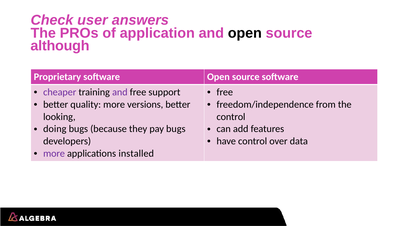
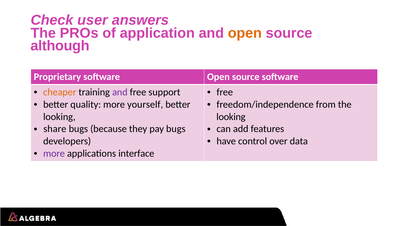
open at (245, 33) colour: black -> orange
cheaper colour: purple -> orange
versions: versions -> yourself
control at (231, 117): control -> looking
doing: doing -> share
installed: installed -> interface
